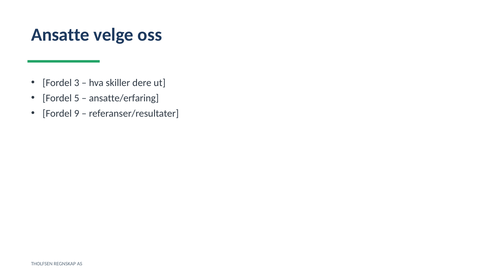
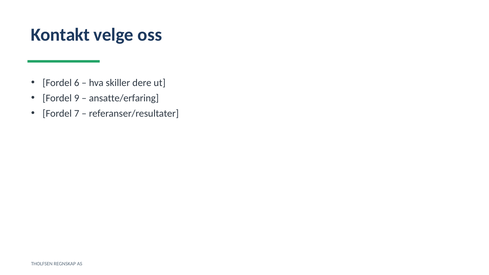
Ansatte: Ansatte -> Kontakt
3: 3 -> 6
5: 5 -> 9
9: 9 -> 7
